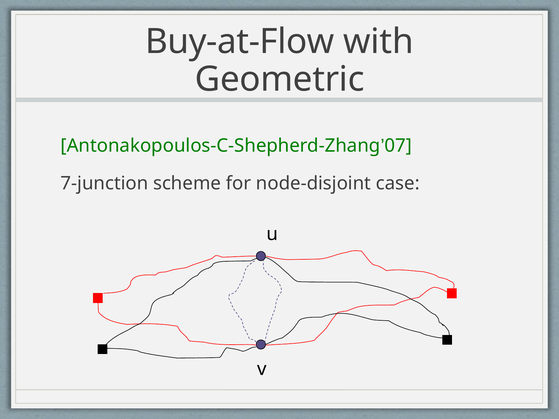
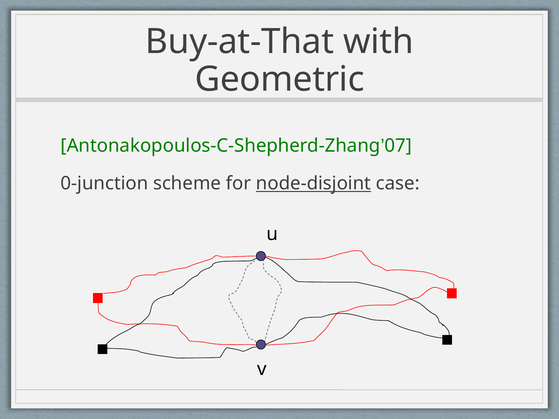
Buy-at-Flow: Buy-at-Flow -> Buy-at-That
7-junction: 7-junction -> 0-junction
node-disjoint underline: none -> present
